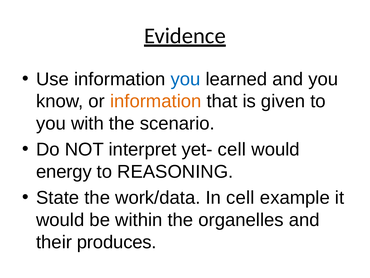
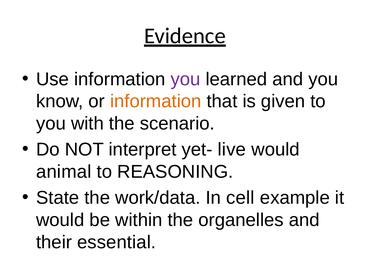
you at (186, 79) colour: blue -> purple
yet- cell: cell -> live
energy: energy -> animal
produces: produces -> essential
